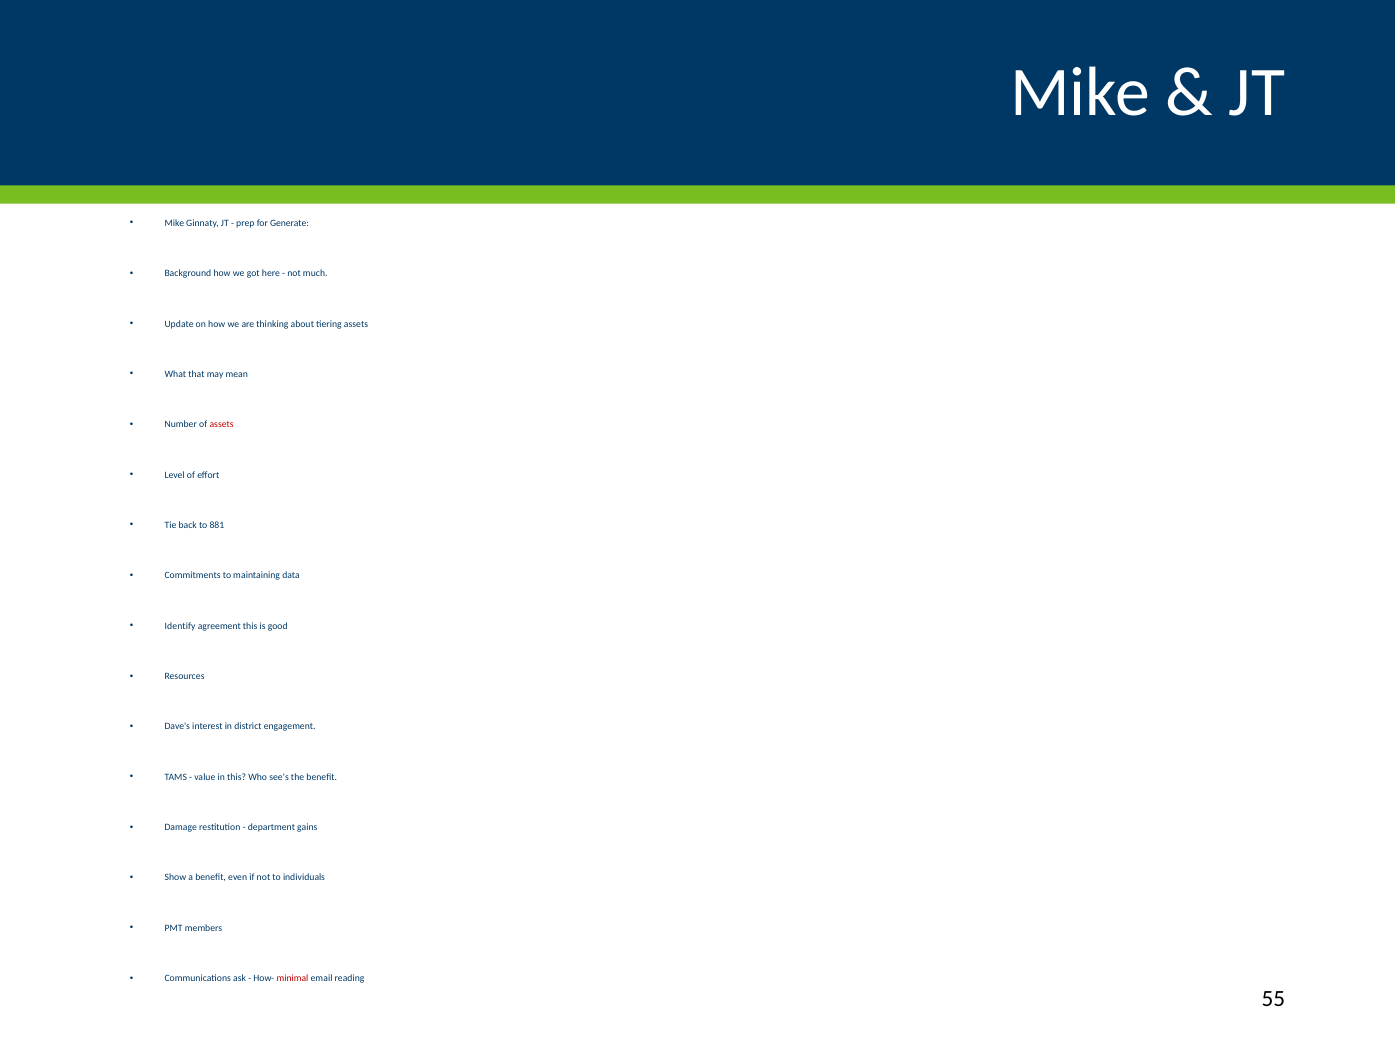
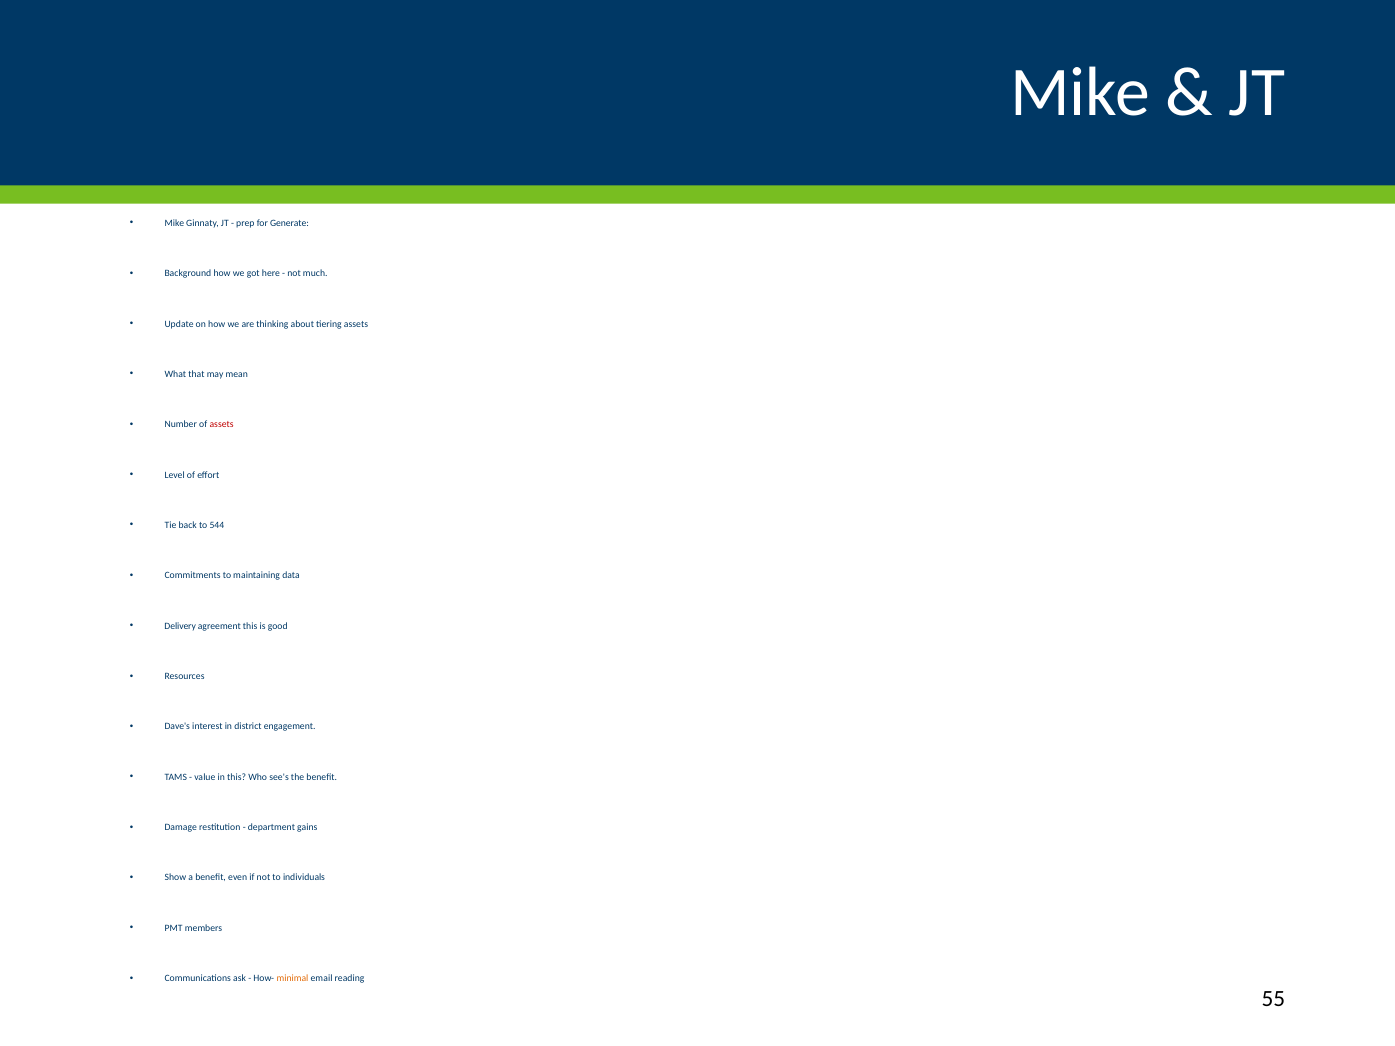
881: 881 -> 544
Identify: Identify -> Delivery
minimal colour: red -> orange
